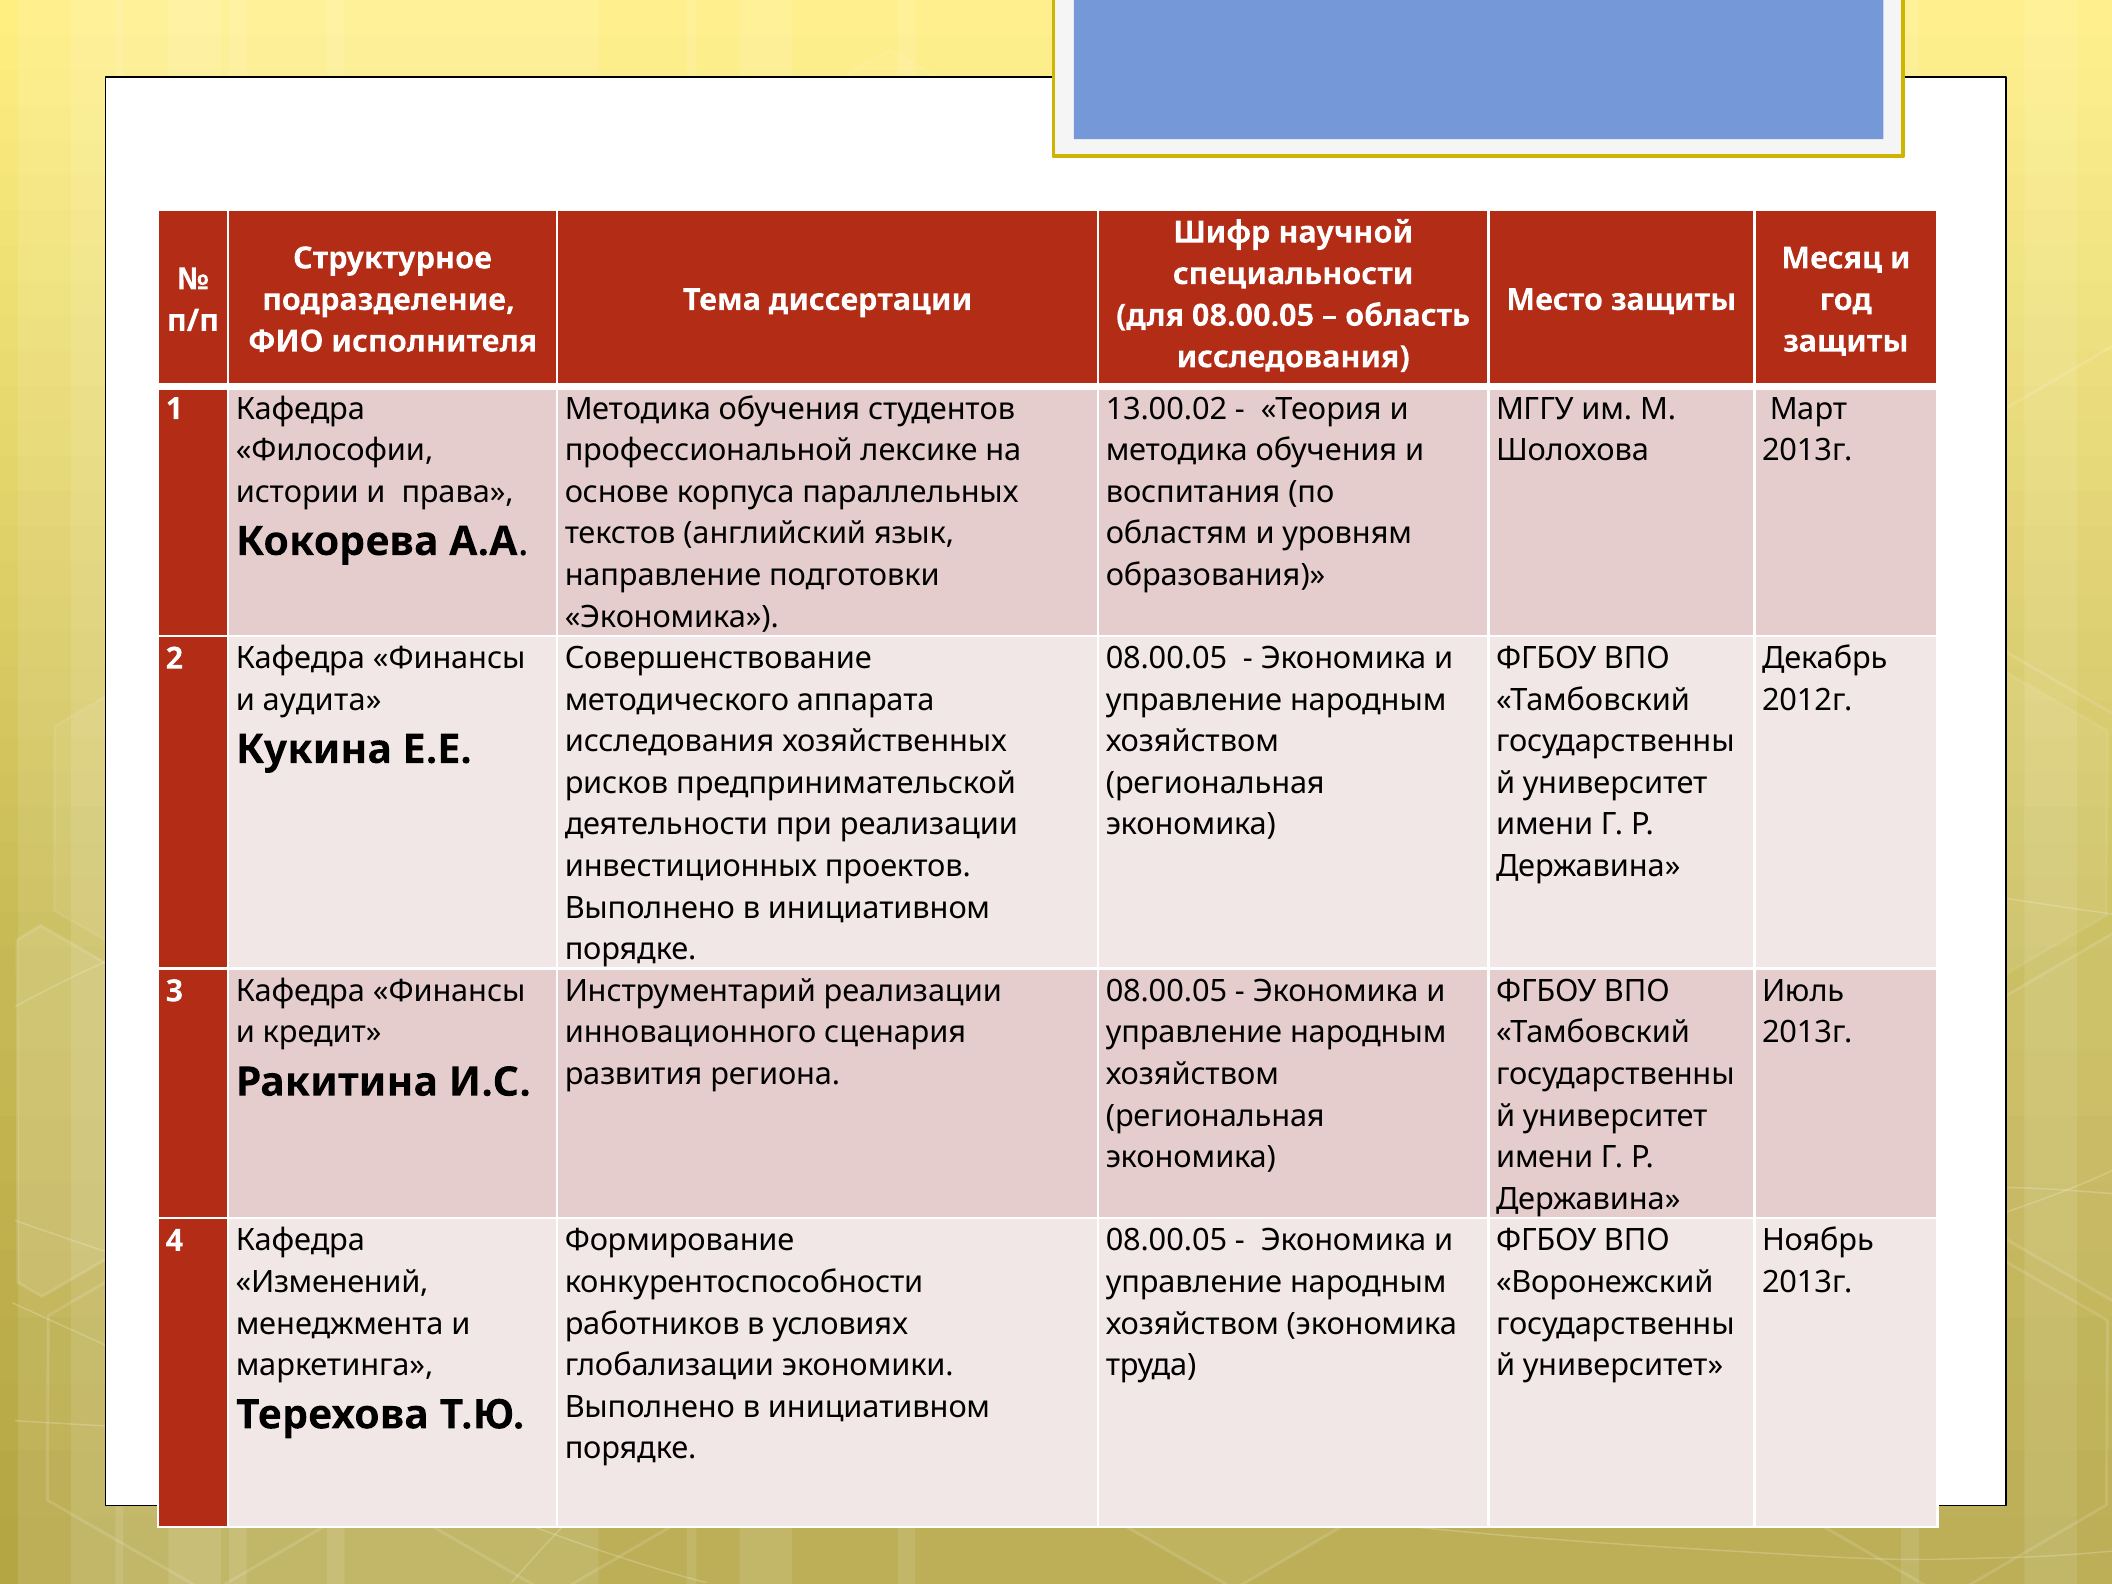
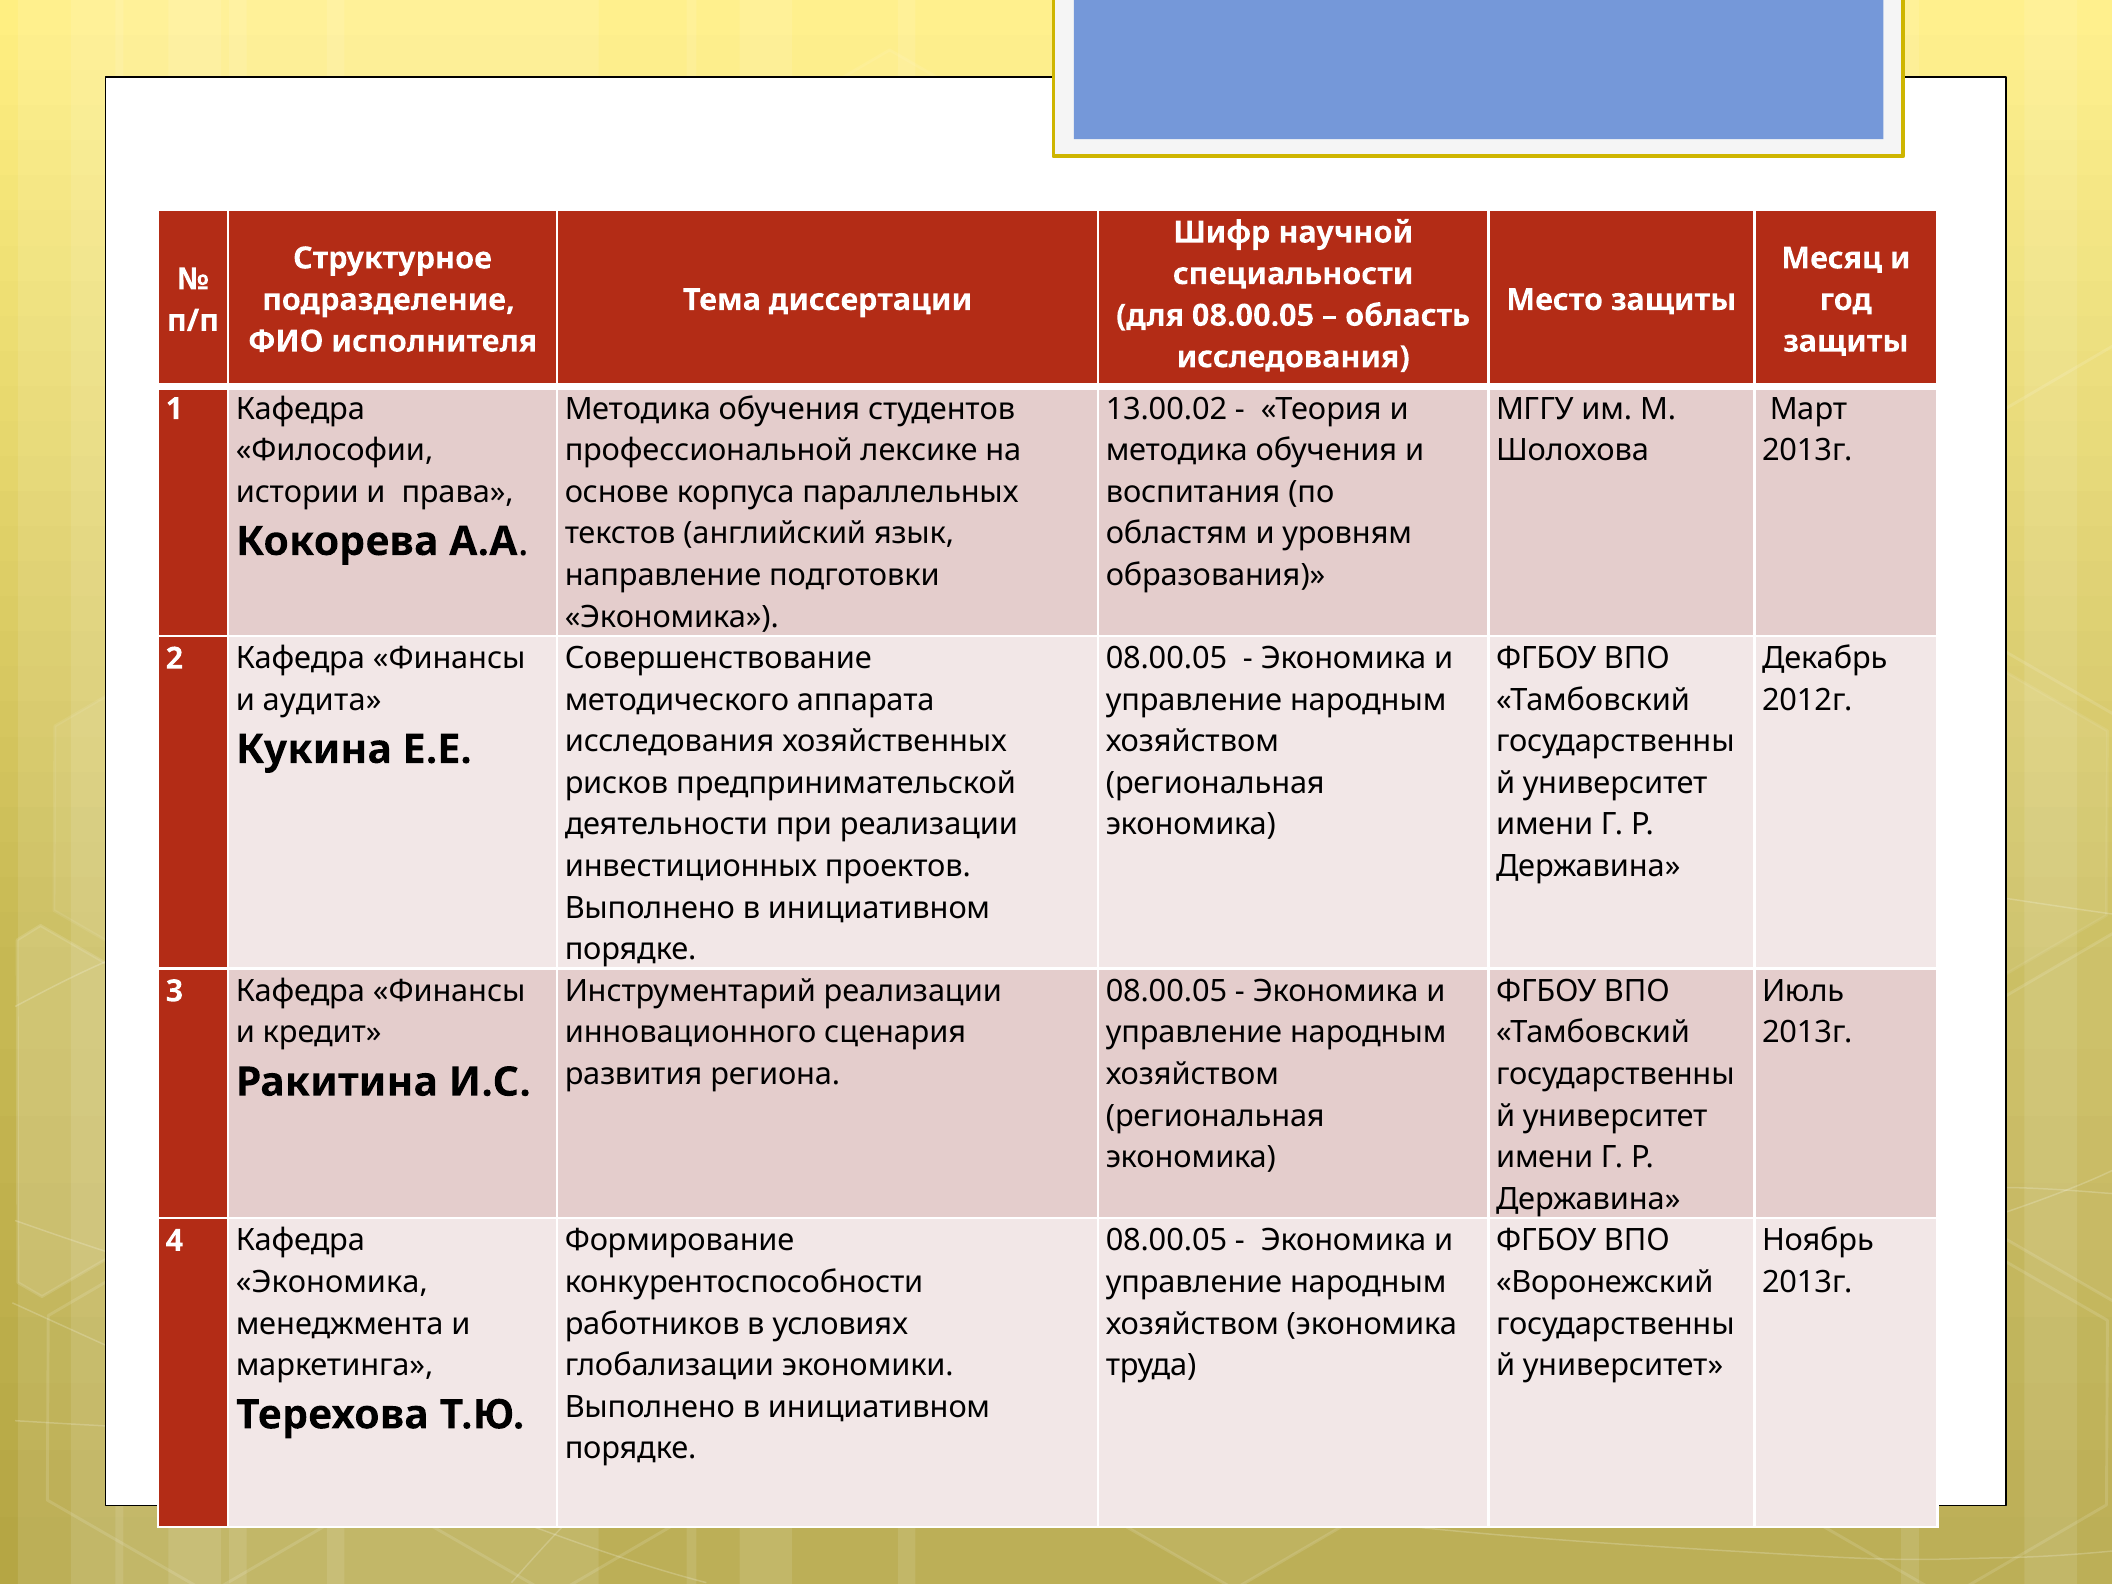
Изменений at (332, 1282): Изменений -> Экономика
